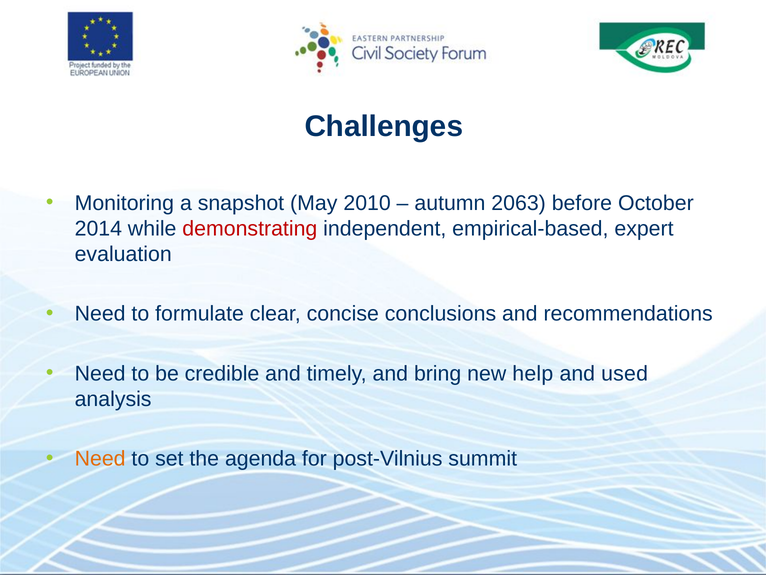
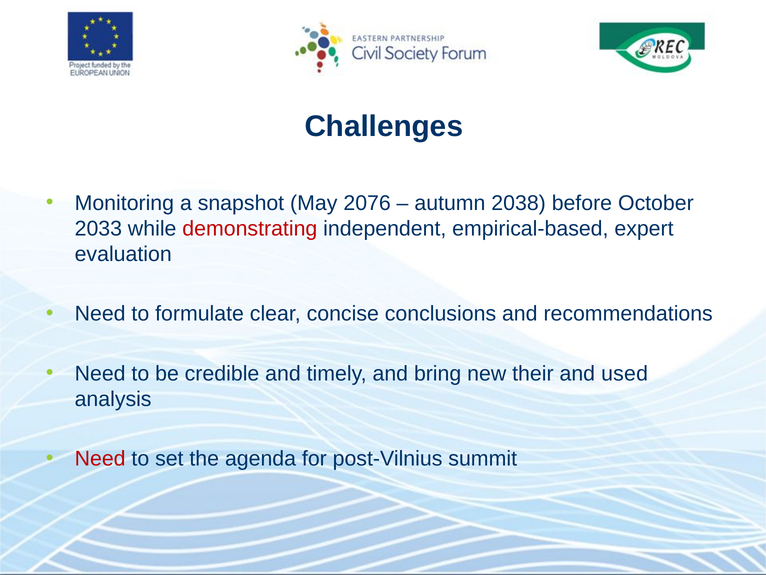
2010: 2010 -> 2076
2063: 2063 -> 2038
2014: 2014 -> 2033
help: help -> their
Need at (100, 459) colour: orange -> red
